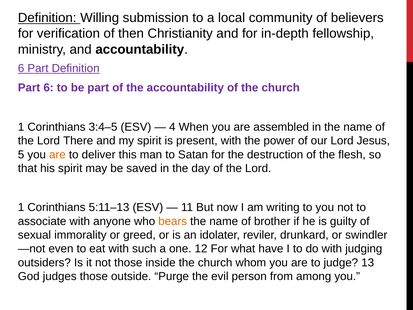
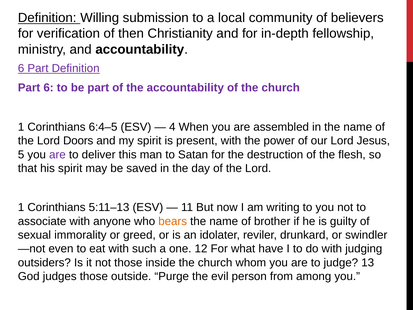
3:4–5: 3:4–5 -> 6:4–5
There: There -> Doors
are at (57, 154) colour: orange -> purple
